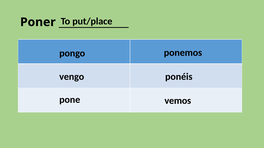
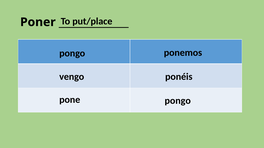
vemos at (178, 101): vemos -> pongo
